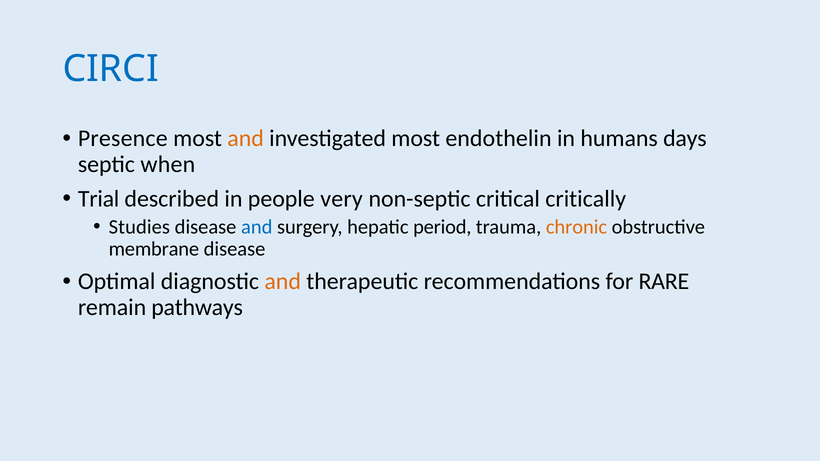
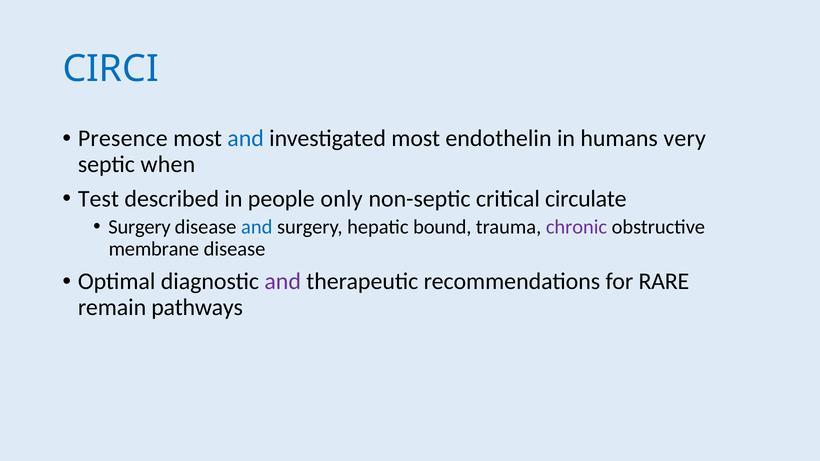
and at (246, 139) colour: orange -> blue
days: days -> very
Trial: Trial -> Test
very: very -> only
critically: critically -> circulate
Studies at (139, 227): Studies -> Surgery
period: period -> bound
chronic colour: orange -> purple
and at (283, 282) colour: orange -> purple
